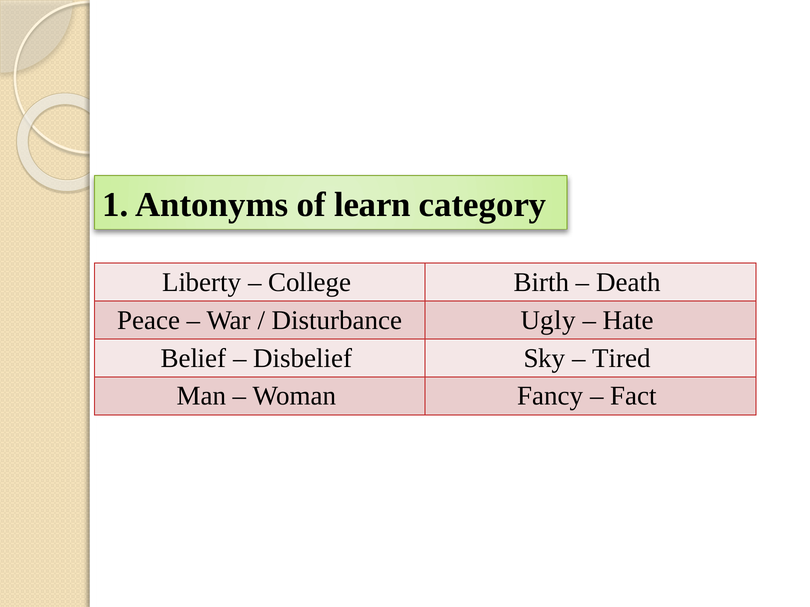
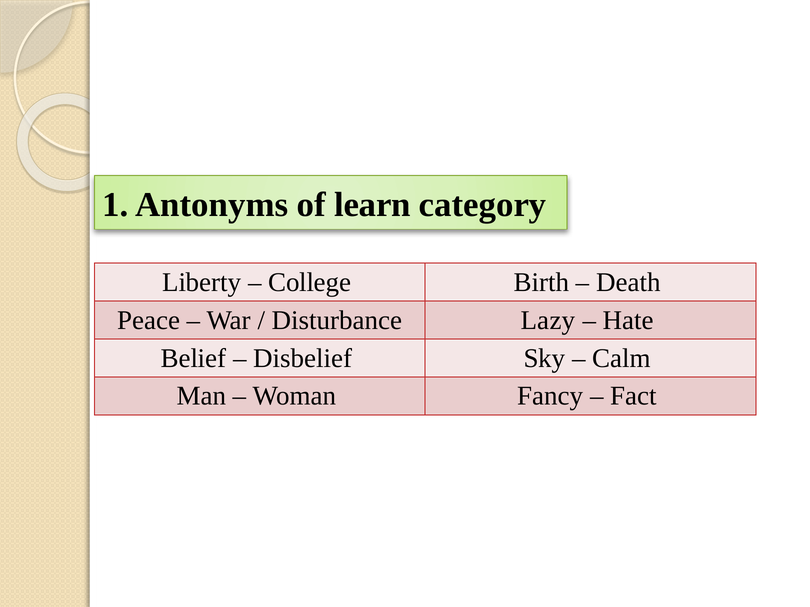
Ugly: Ugly -> Lazy
Tired: Tired -> Calm
